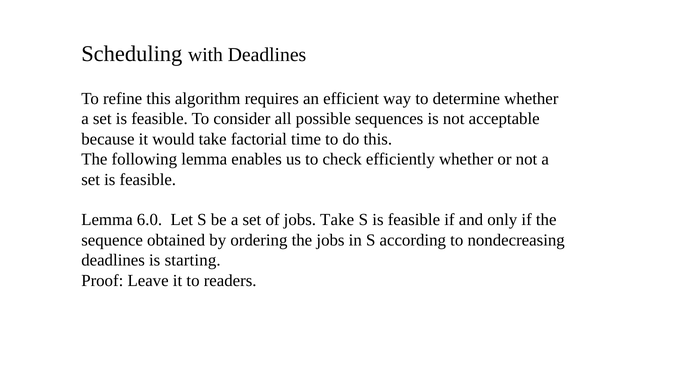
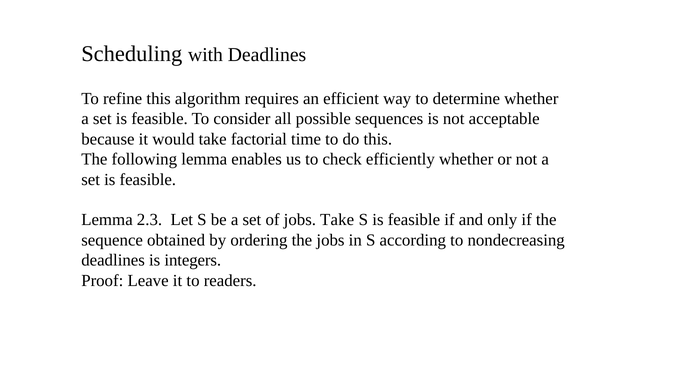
6.0: 6.0 -> 2.3
starting: starting -> integers
